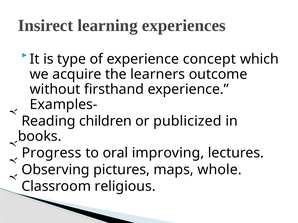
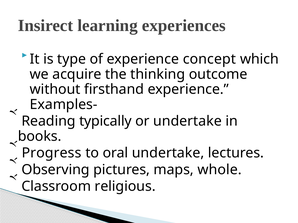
learners: learners -> thinking
children: children -> typically
or publicized: publicized -> undertake
oral improving: improving -> undertake
